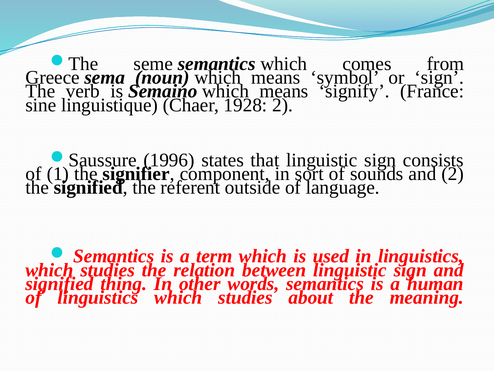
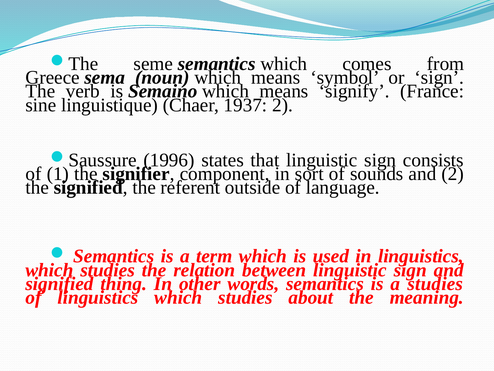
1928: 1928 -> 1937
a human: human -> studies
